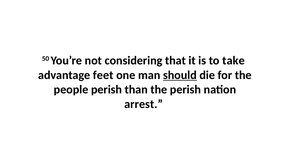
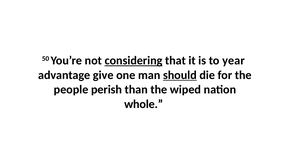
considering underline: none -> present
take: take -> year
feet: feet -> give
the perish: perish -> wiped
arrest: arrest -> whole
